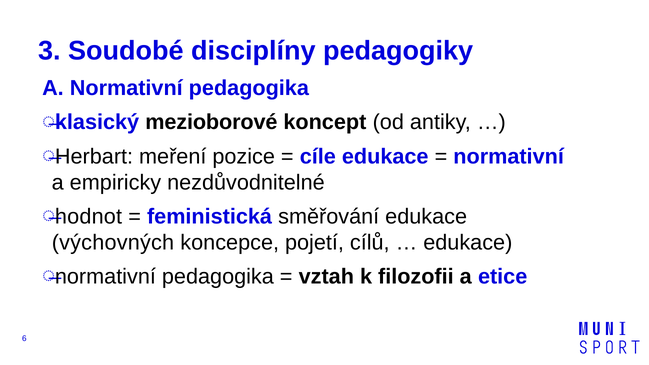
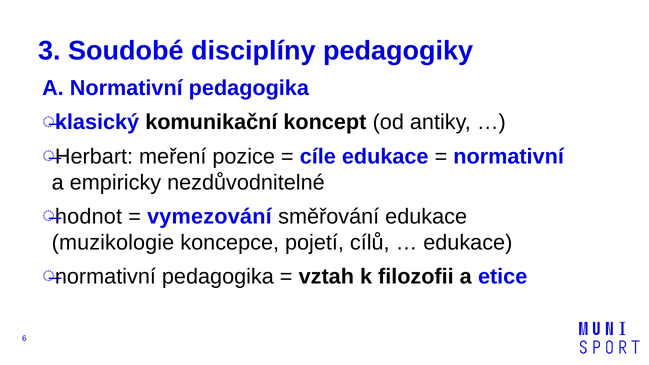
mezioborové: mezioborové -> komunikační
feministická: feministická -> vymezování
výchovných: výchovných -> muzikologie
